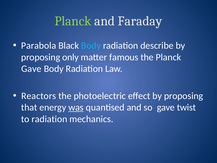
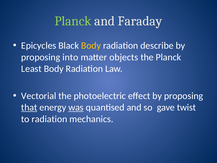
Parabola: Parabola -> Epicycles
Body at (91, 46) colour: light blue -> yellow
only: only -> into
famous: famous -> objects
Gave at (31, 69): Gave -> Least
Reactors: Reactors -> Vectorial
that underline: none -> present
